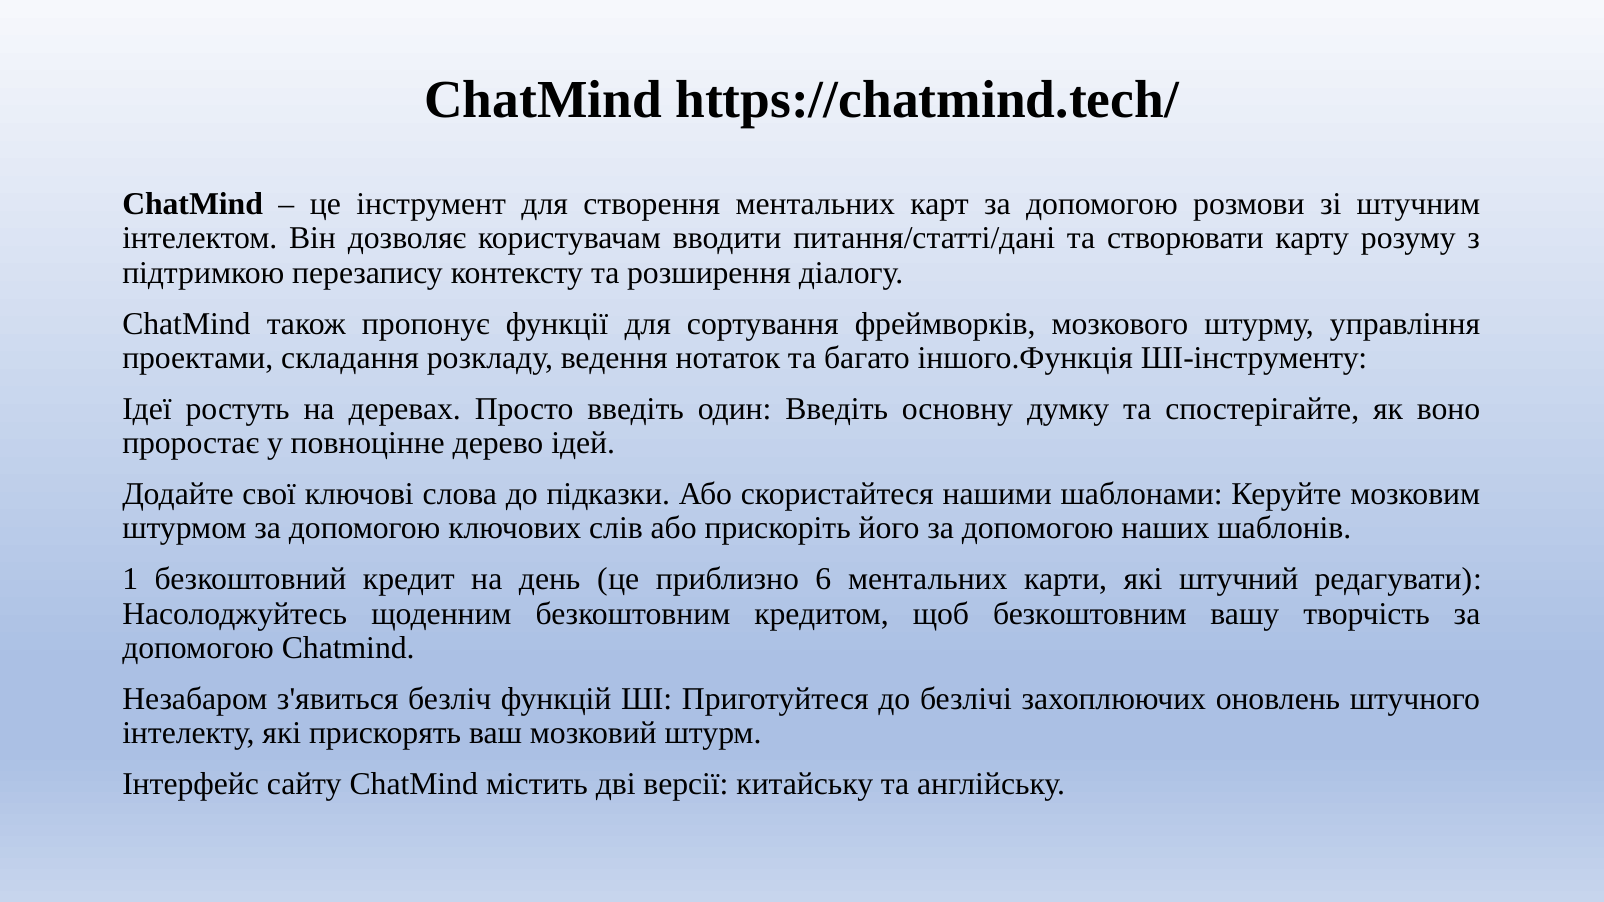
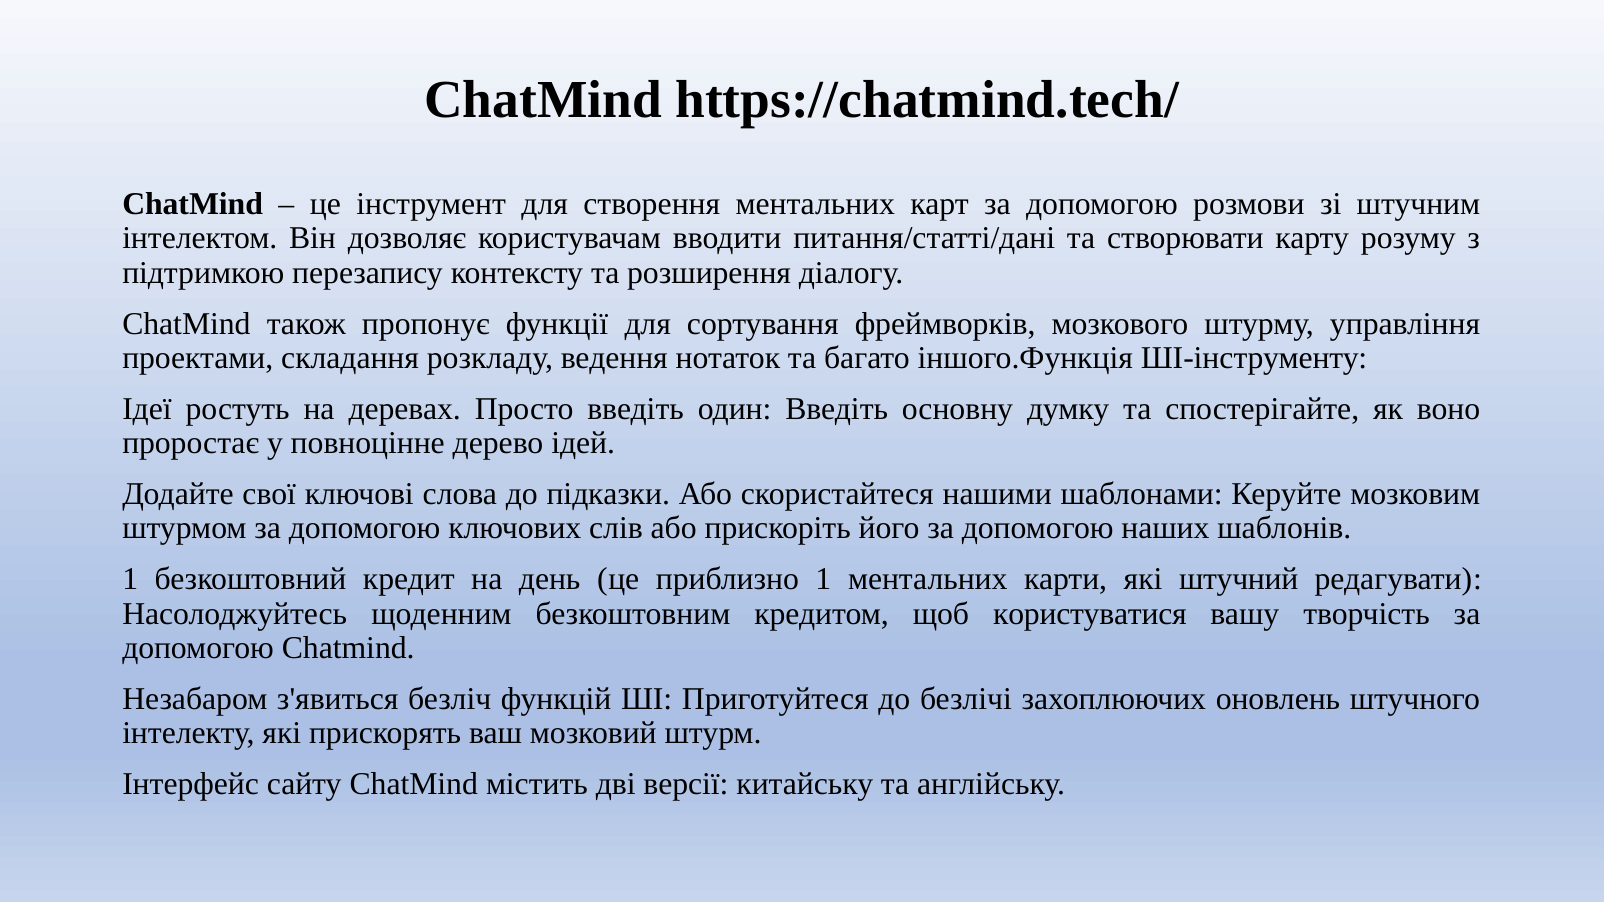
приблизно 6: 6 -> 1
щоб безкоштовним: безкоштовним -> користуватися
